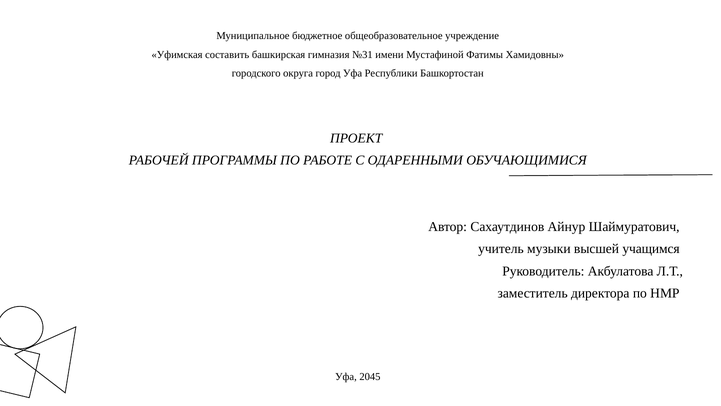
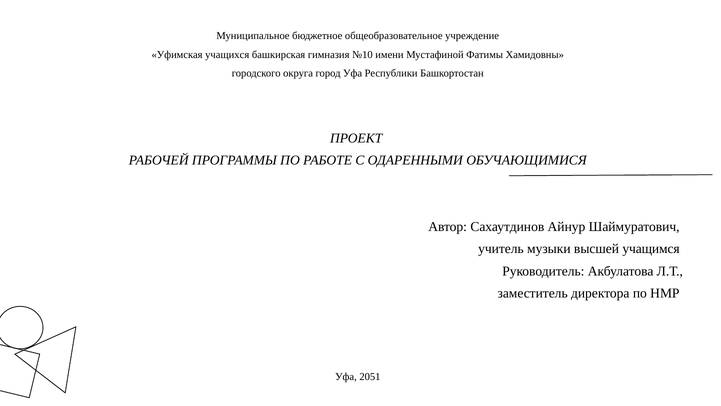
составить: составить -> учащихся
№31: №31 -> №10
2045: 2045 -> 2051
